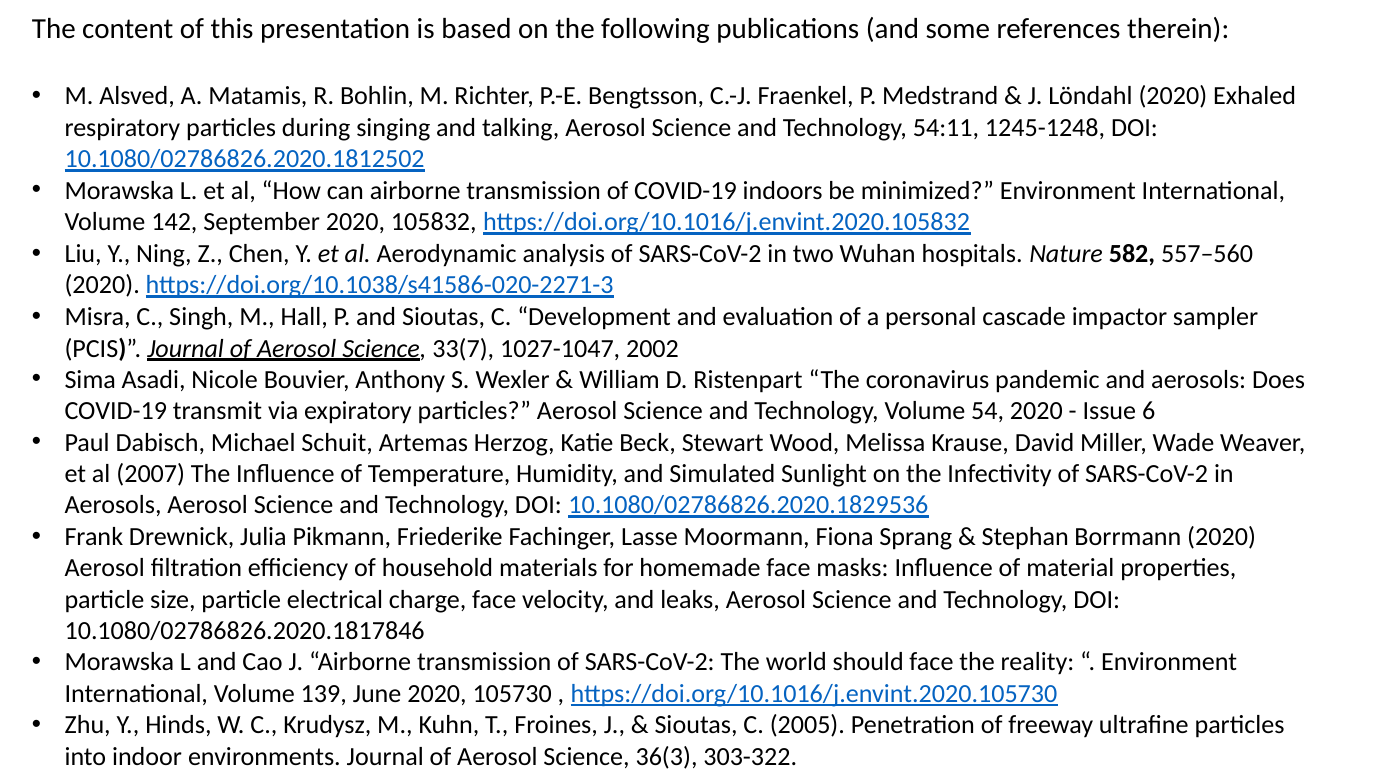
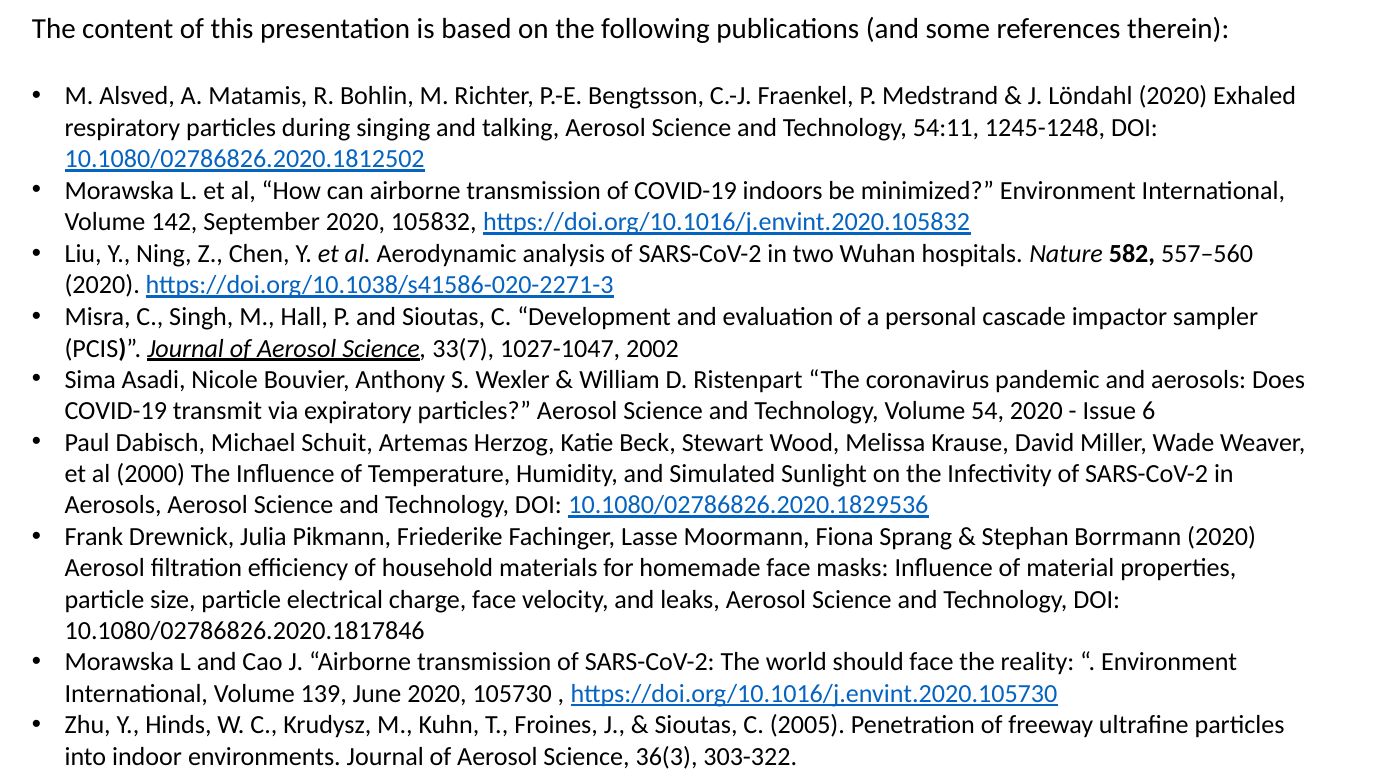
2007: 2007 -> 2000
